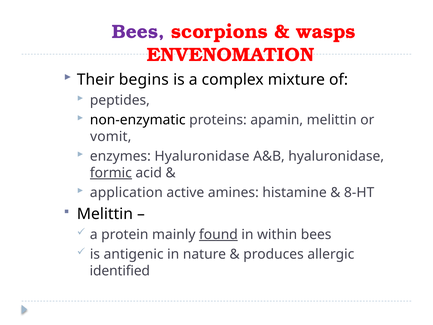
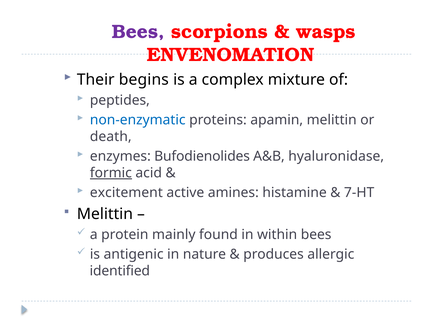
non-enzymatic colour: black -> blue
vomit: vomit -> death
enzymes Hyaluronidase: Hyaluronidase -> Bufodienolides
application: application -> excitement
8-HT: 8-HT -> 7-HT
found underline: present -> none
